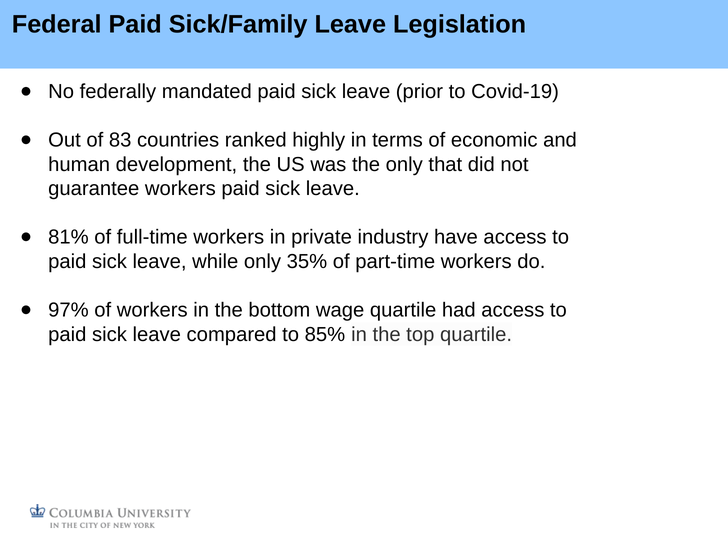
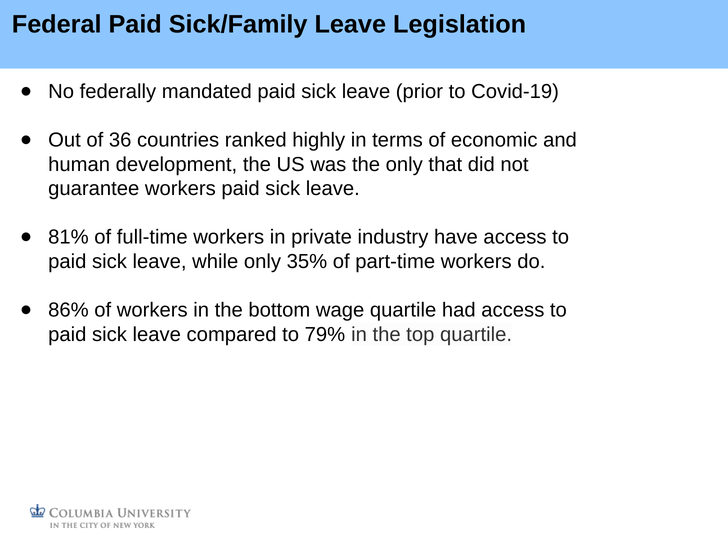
83: 83 -> 36
97%: 97% -> 86%
85%: 85% -> 79%
